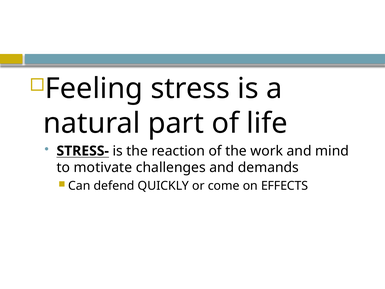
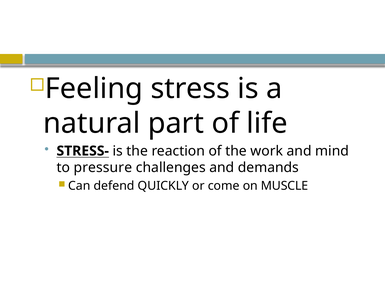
motivate: motivate -> pressure
EFFECTS: EFFECTS -> MUSCLE
